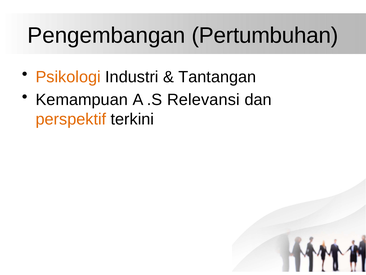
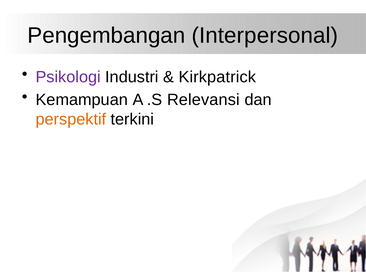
Pertumbuhan: Pertumbuhan -> Interpersonal
Psikologi colour: orange -> purple
Tantangan: Tantangan -> Kirkpatrick
